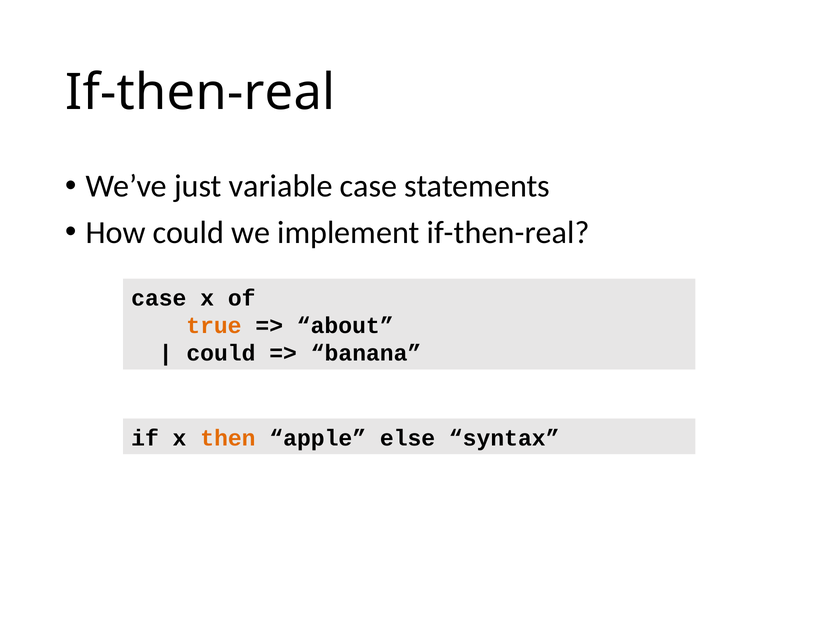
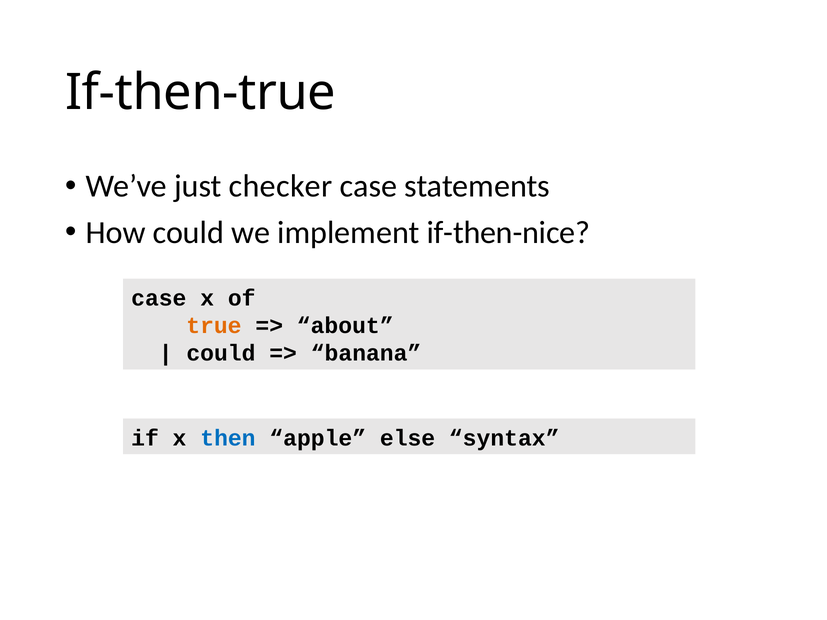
If-then-real at (200, 93): If-then-real -> If-then-true
variable: variable -> checker
implement if-then-real: if-then-real -> if-then-nice
then colour: orange -> blue
